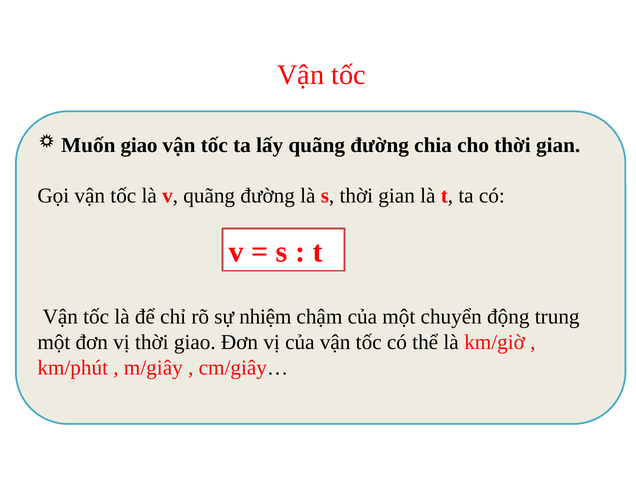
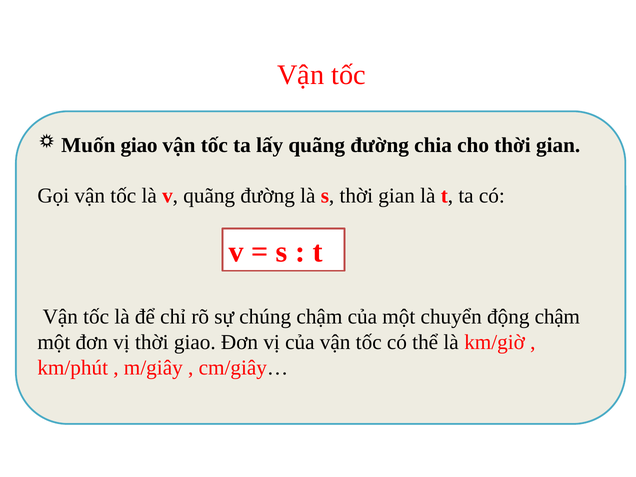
nhiệm: nhiệm -> chúng
động trung: trung -> chậm
